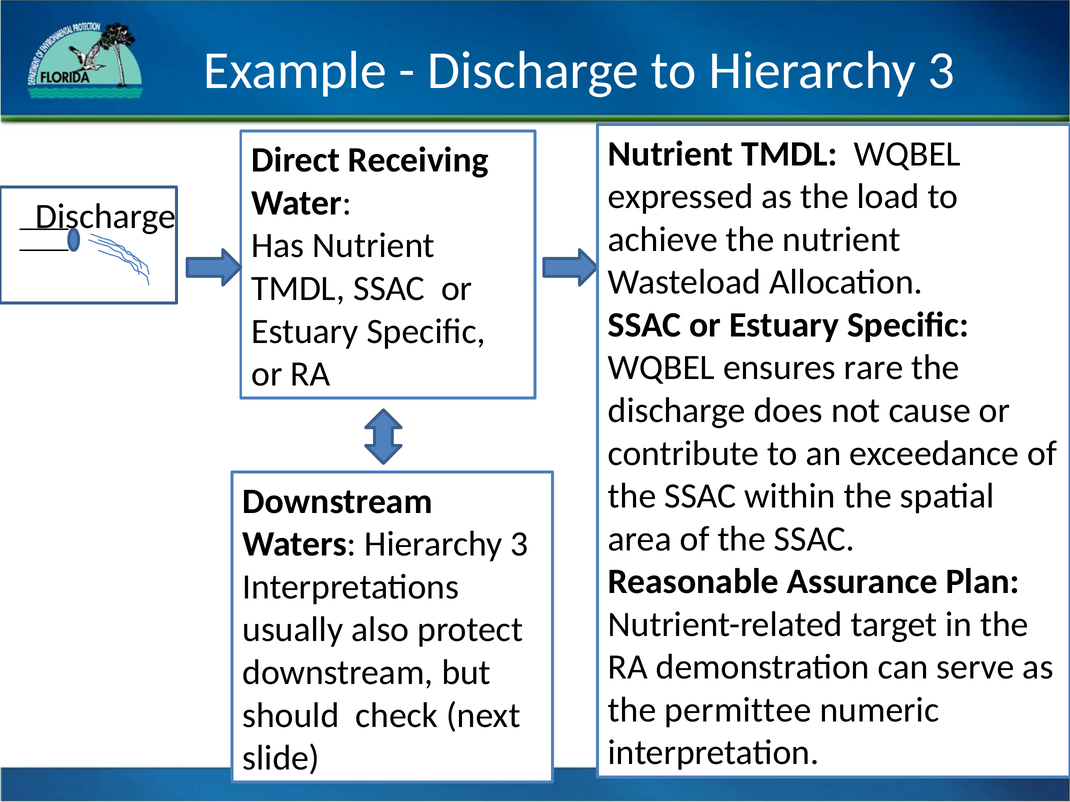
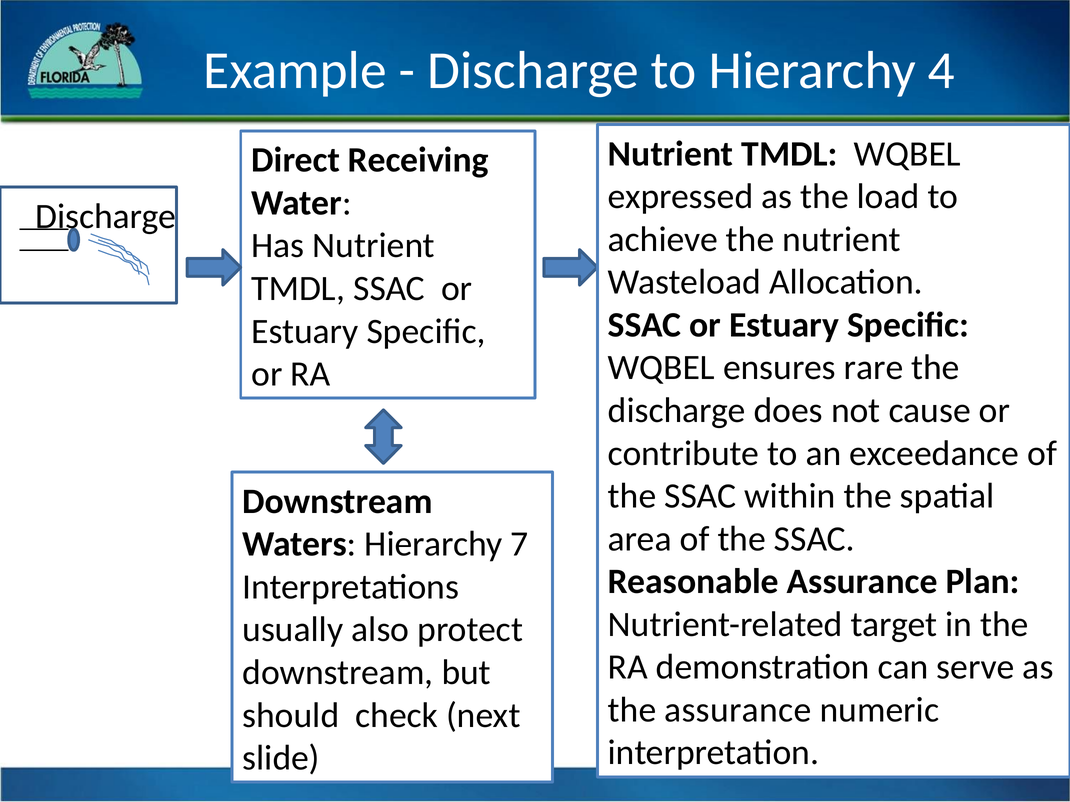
to Hierarchy 3: 3 -> 4
Waters Hierarchy 3: 3 -> 7
the permittee: permittee -> assurance
